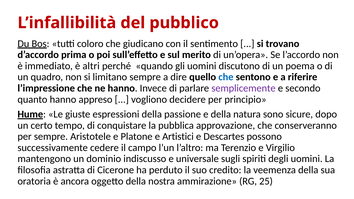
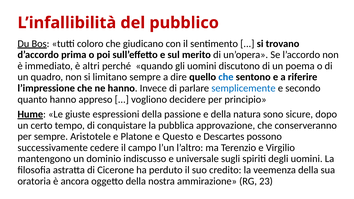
semplicemente colour: purple -> blue
Artistici: Artistici -> Questo
25: 25 -> 23
